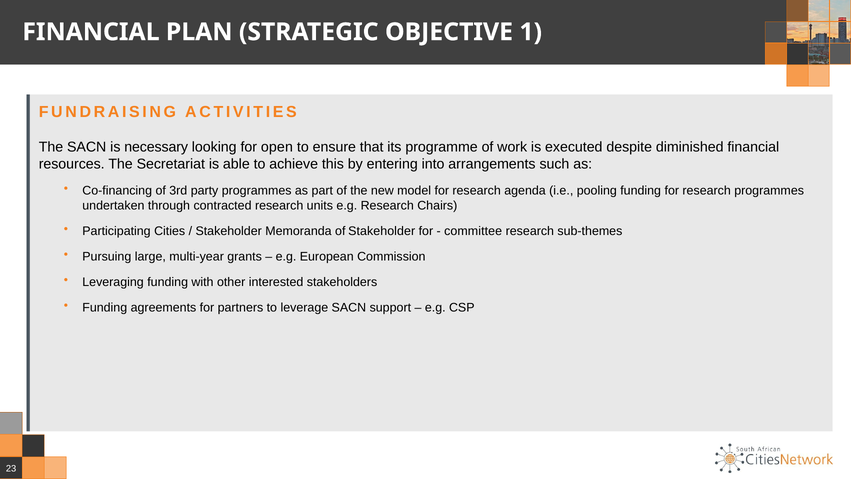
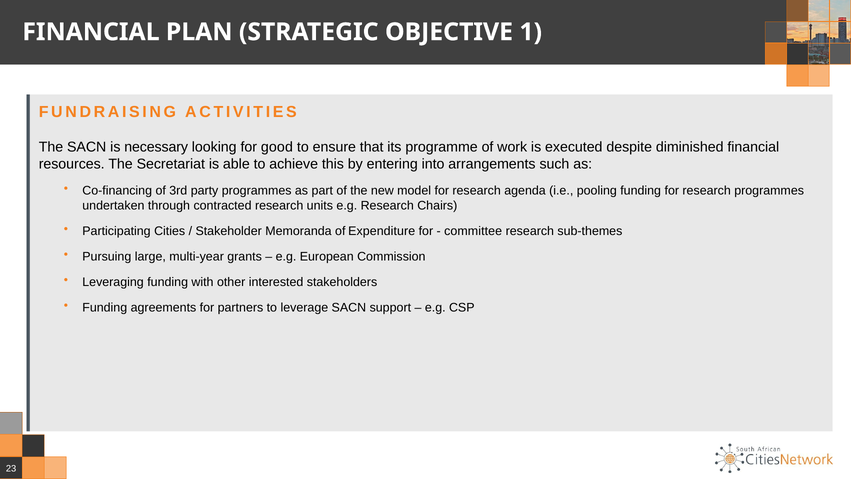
open: open -> good
of Stakeholder: Stakeholder -> Expenditure
